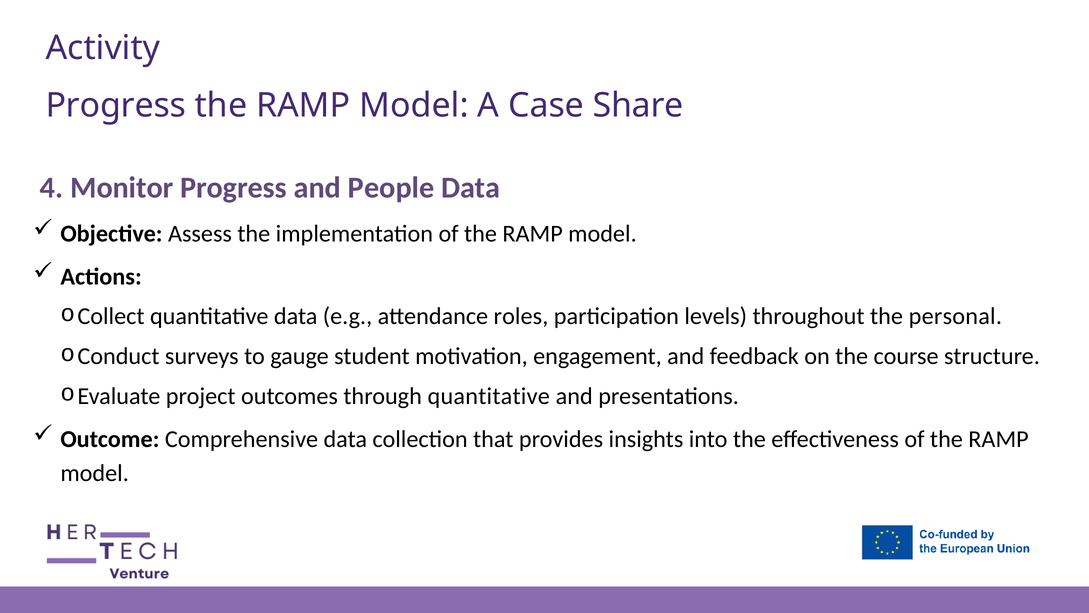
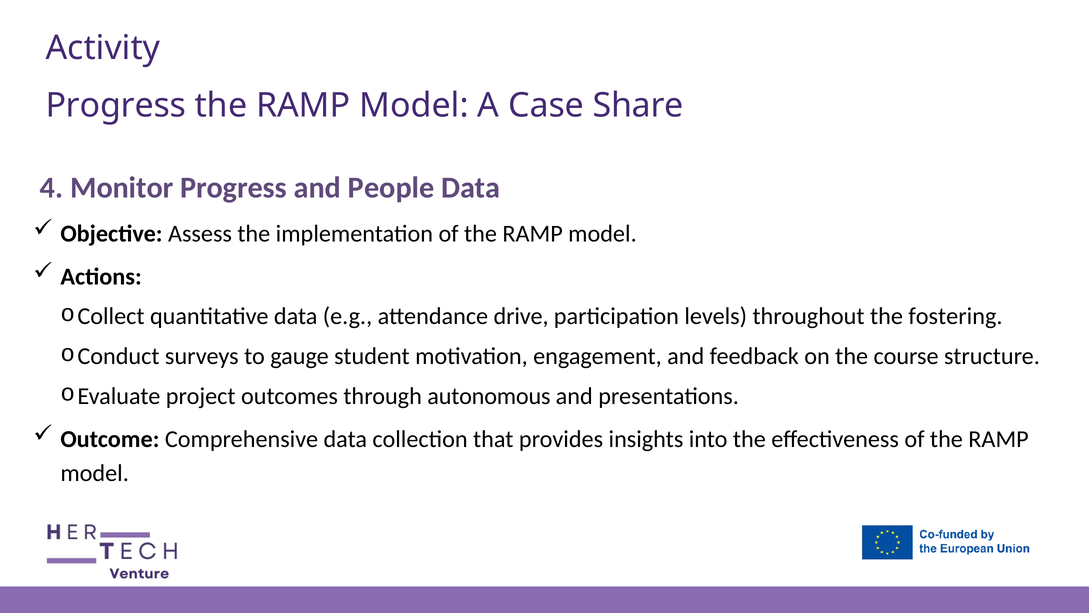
roles: roles -> drive
personal: personal -> fostering
through quantitative: quantitative -> autonomous
